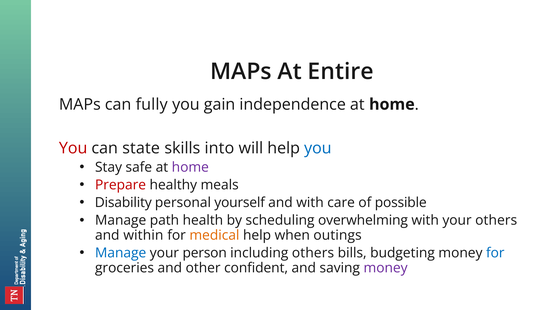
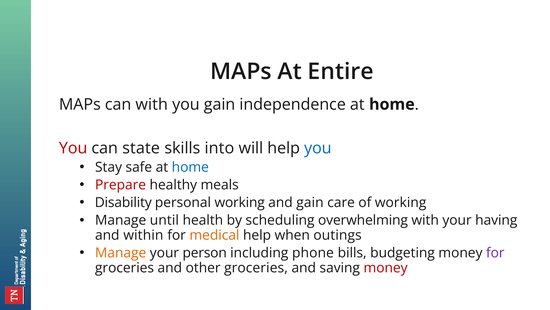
can fully: fully -> with
home at (190, 167) colour: purple -> blue
personal yourself: yourself -> working
and with: with -> gain
of possible: possible -> working
path: path -> until
your others: others -> having
Manage at (121, 252) colour: blue -> orange
including others: others -> phone
for at (495, 252) colour: blue -> purple
other confident: confident -> groceries
money at (386, 267) colour: purple -> red
